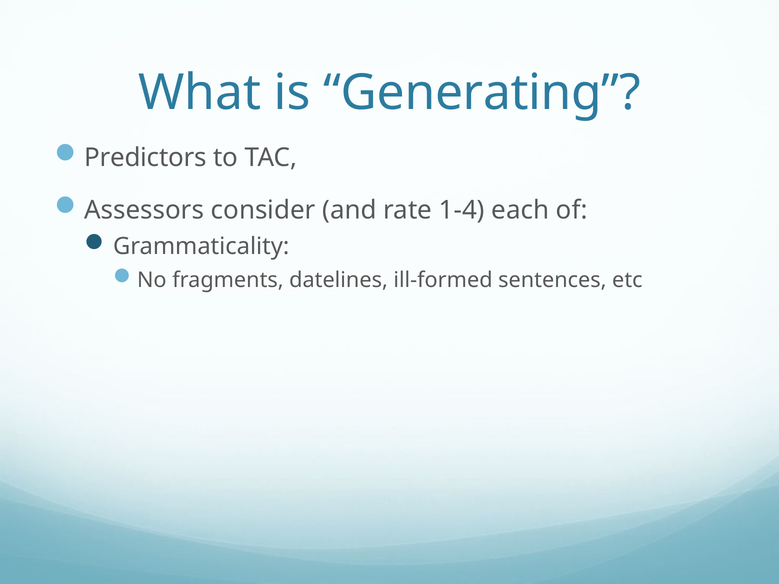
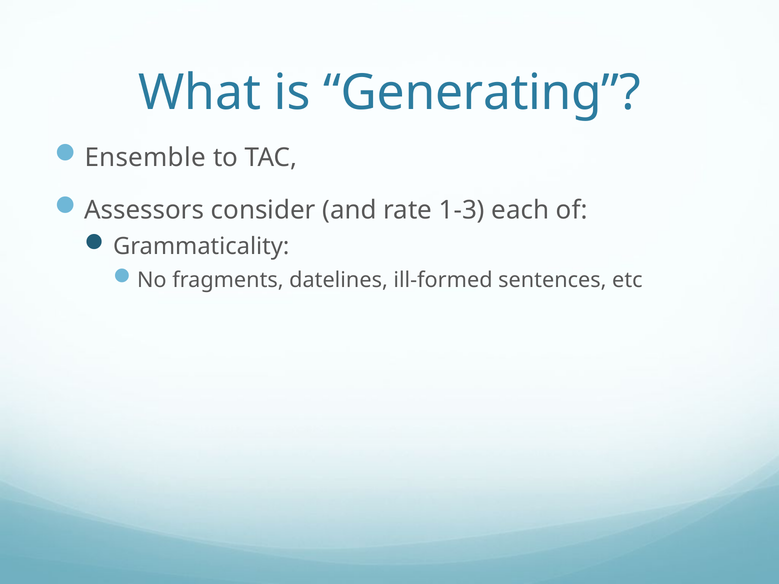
Predictors: Predictors -> Ensemble
1-4: 1-4 -> 1-3
